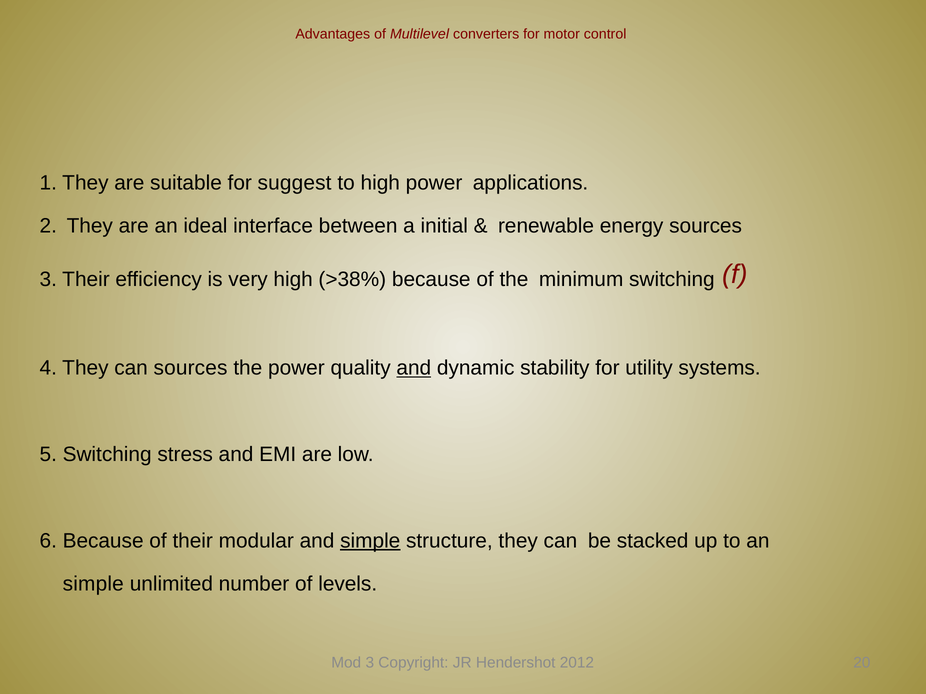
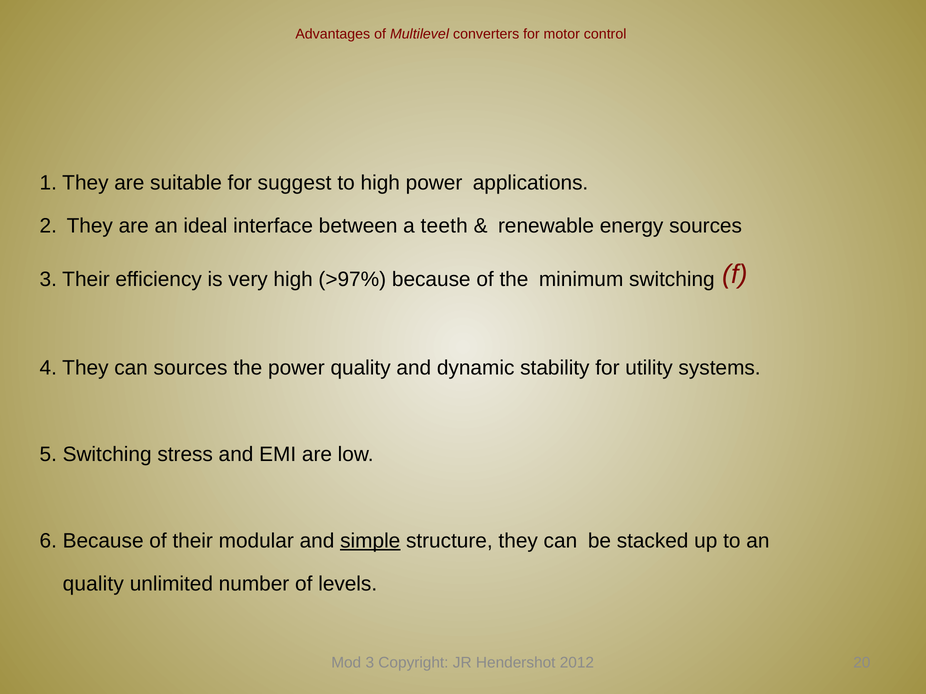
initial: initial -> teeth
>38%: >38% -> >97%
and at (414, 368) underline: present -> none
simple at (93, 584): simple -> quality
